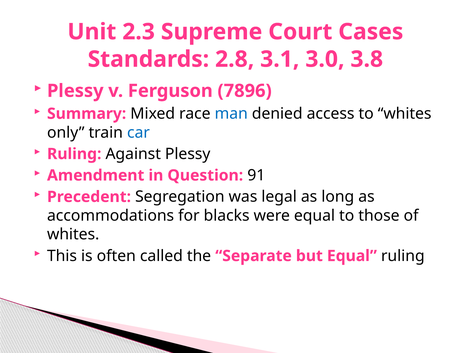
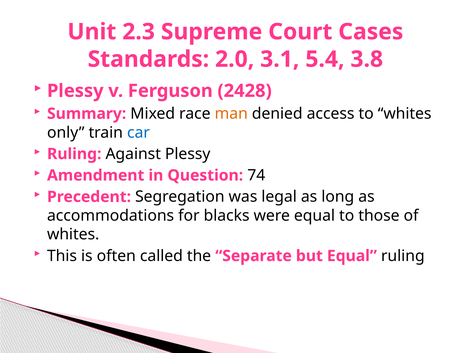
2.8: 2.8 -> 2.0
3.0: 3.0 -> 5.4
7896: 7896 -> 2428
man colour: blue -> orange
91: 91 -> 74
